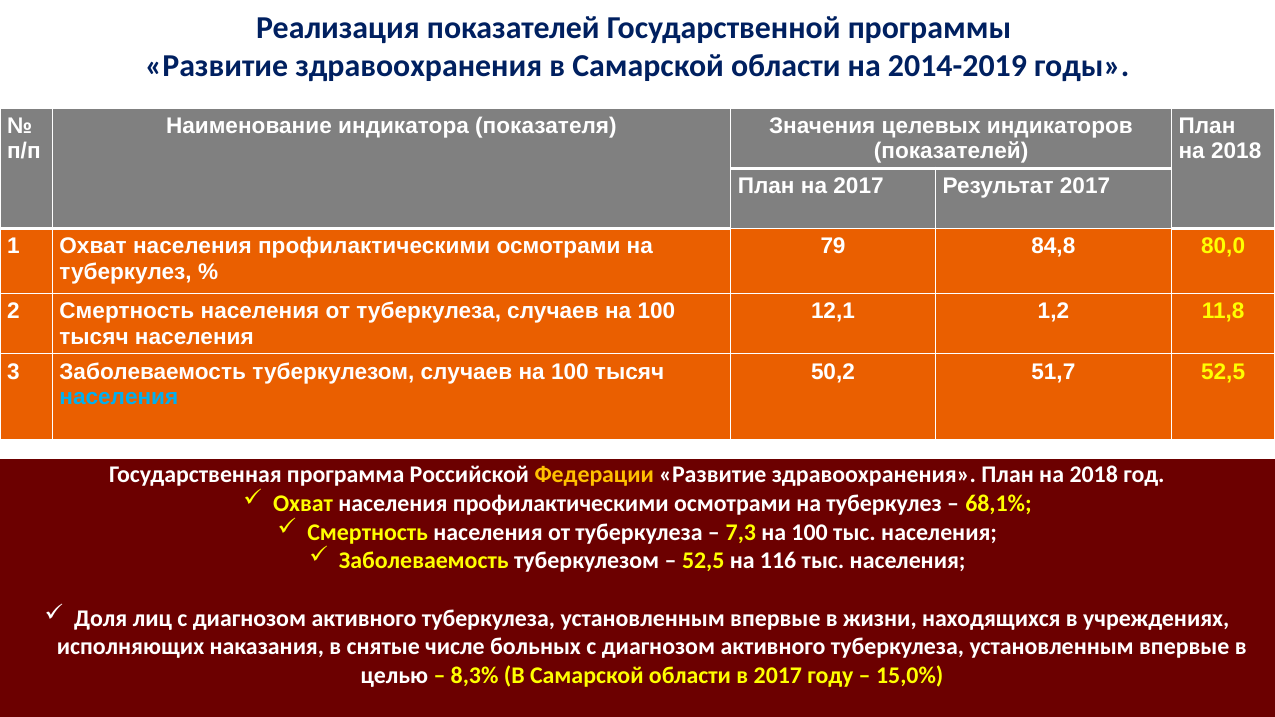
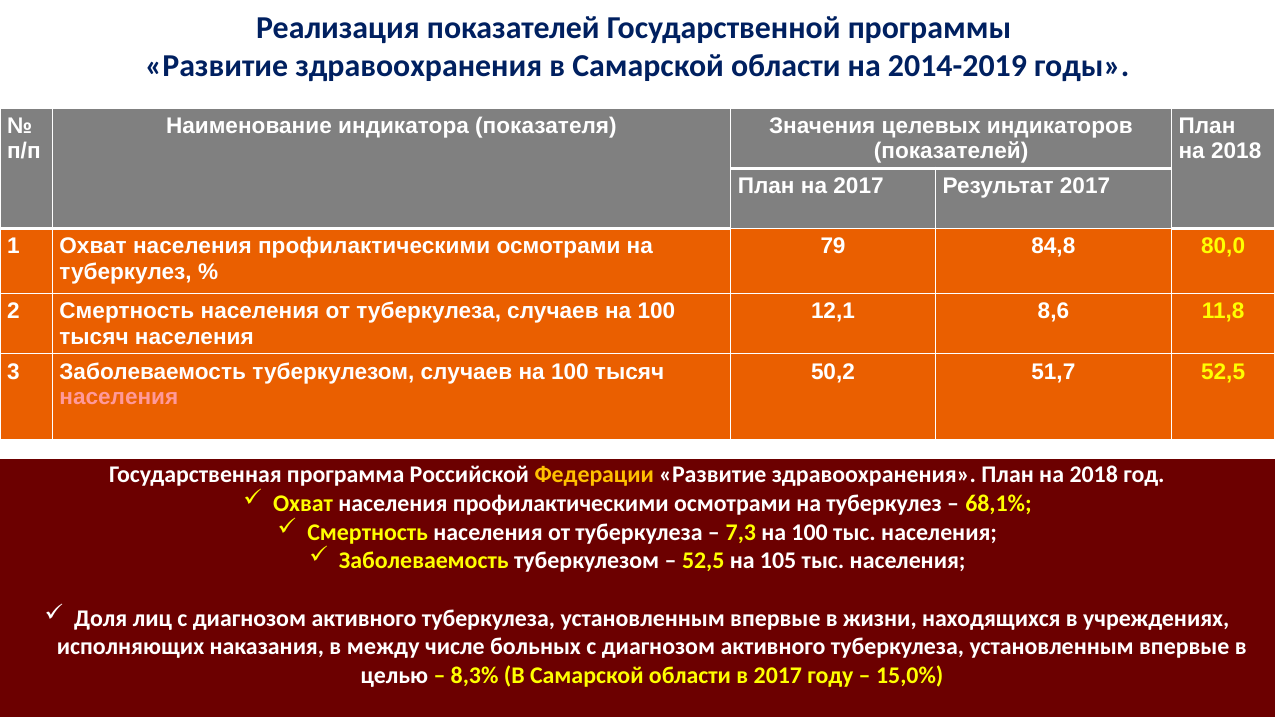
1,2: 1,2 -> 8,6
населения at (119, 397) colour: light blue -> pink
116: 116 -> 105
снятые: снятые -> между
